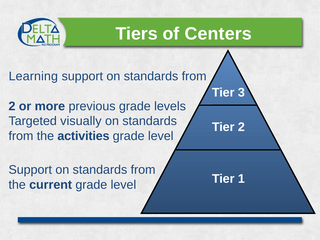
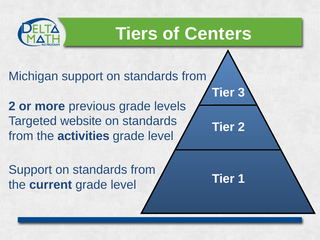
Learning: Learning -> Michigan
visually: visually -> website
